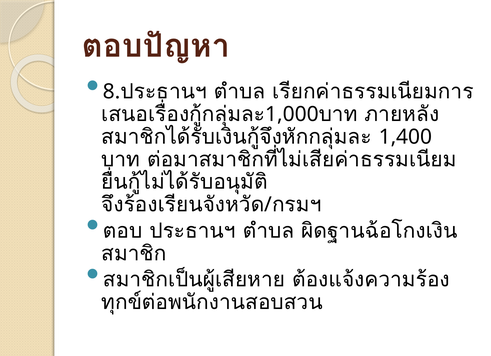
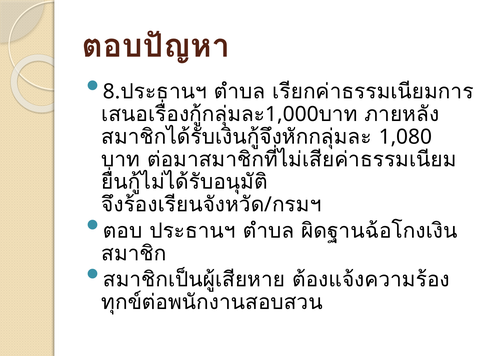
1,400: 1,400 -> 1,080
